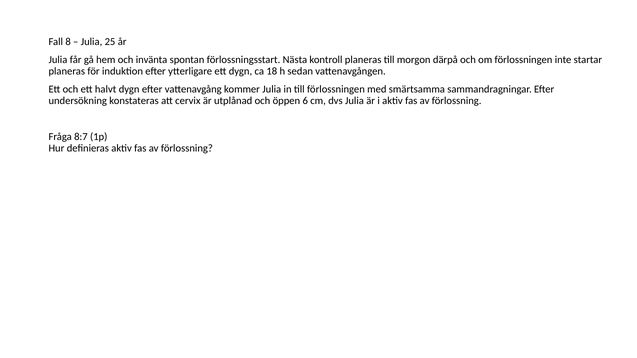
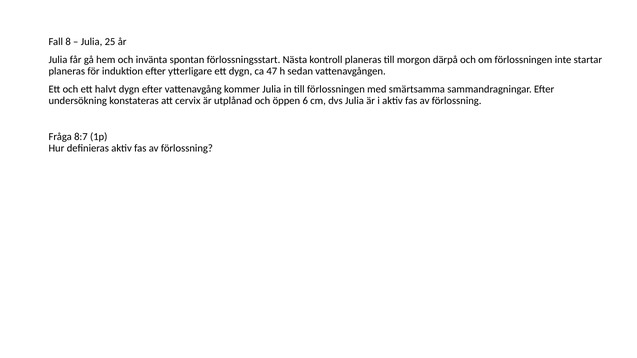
18: 18 -> 47
